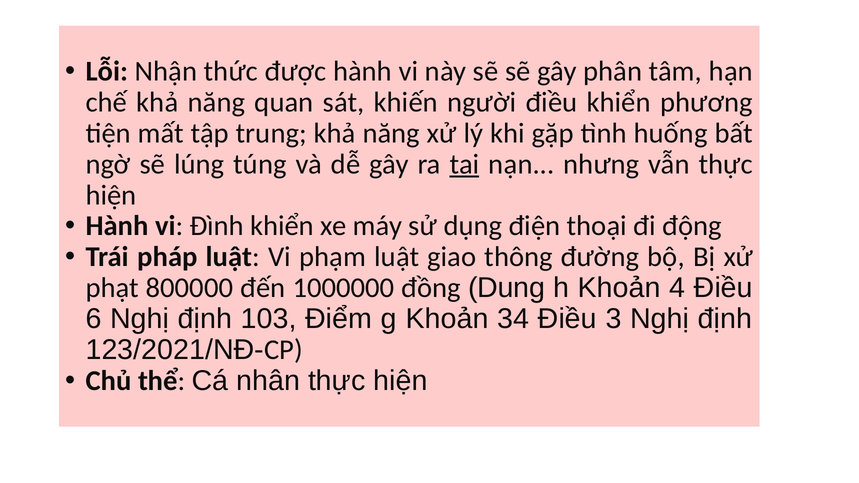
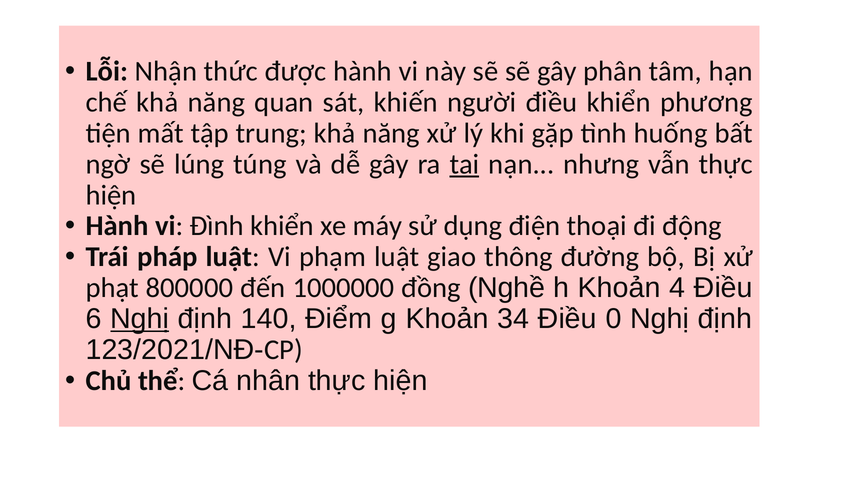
Dung: Dung -> Nghề
Nghị at (140, 319) underline: none -> present
103: 103 -> 140
3: 3 -> 0
